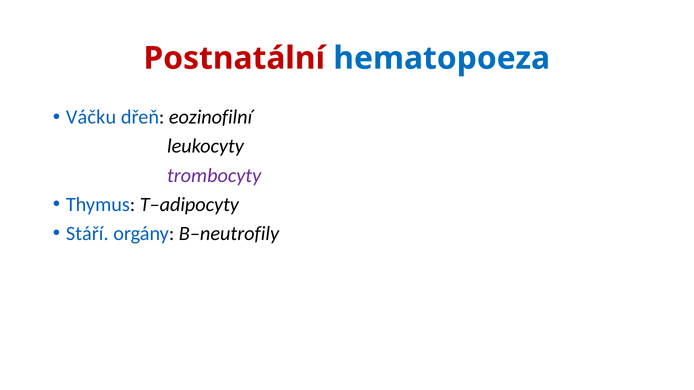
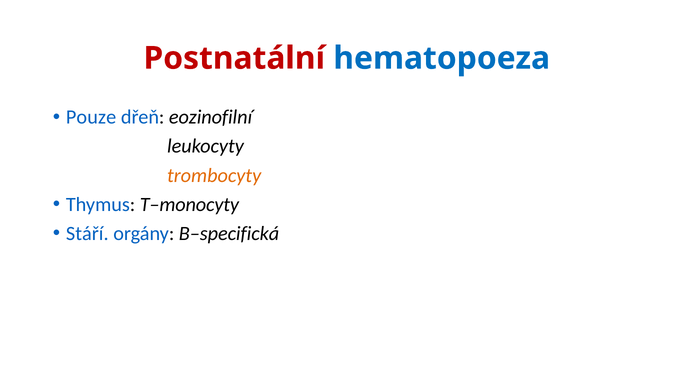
Váčku: Váčku -> Pouze
trombocyty colour: purple -> orange
T–adipocyty: T–adipocyty -> T–monocyty
B–neutrofily: B–neutrofily -> B–specifická
